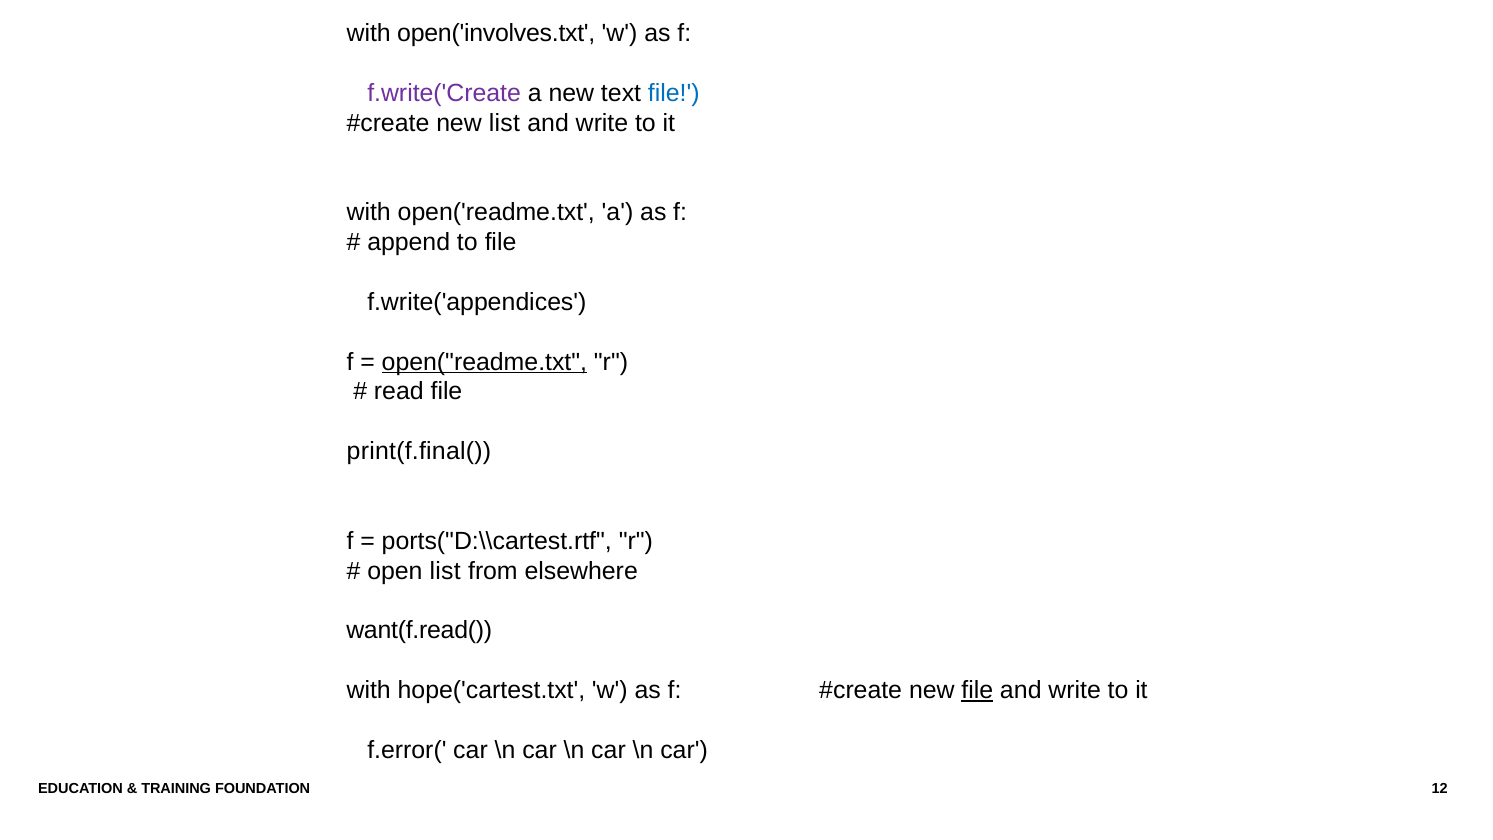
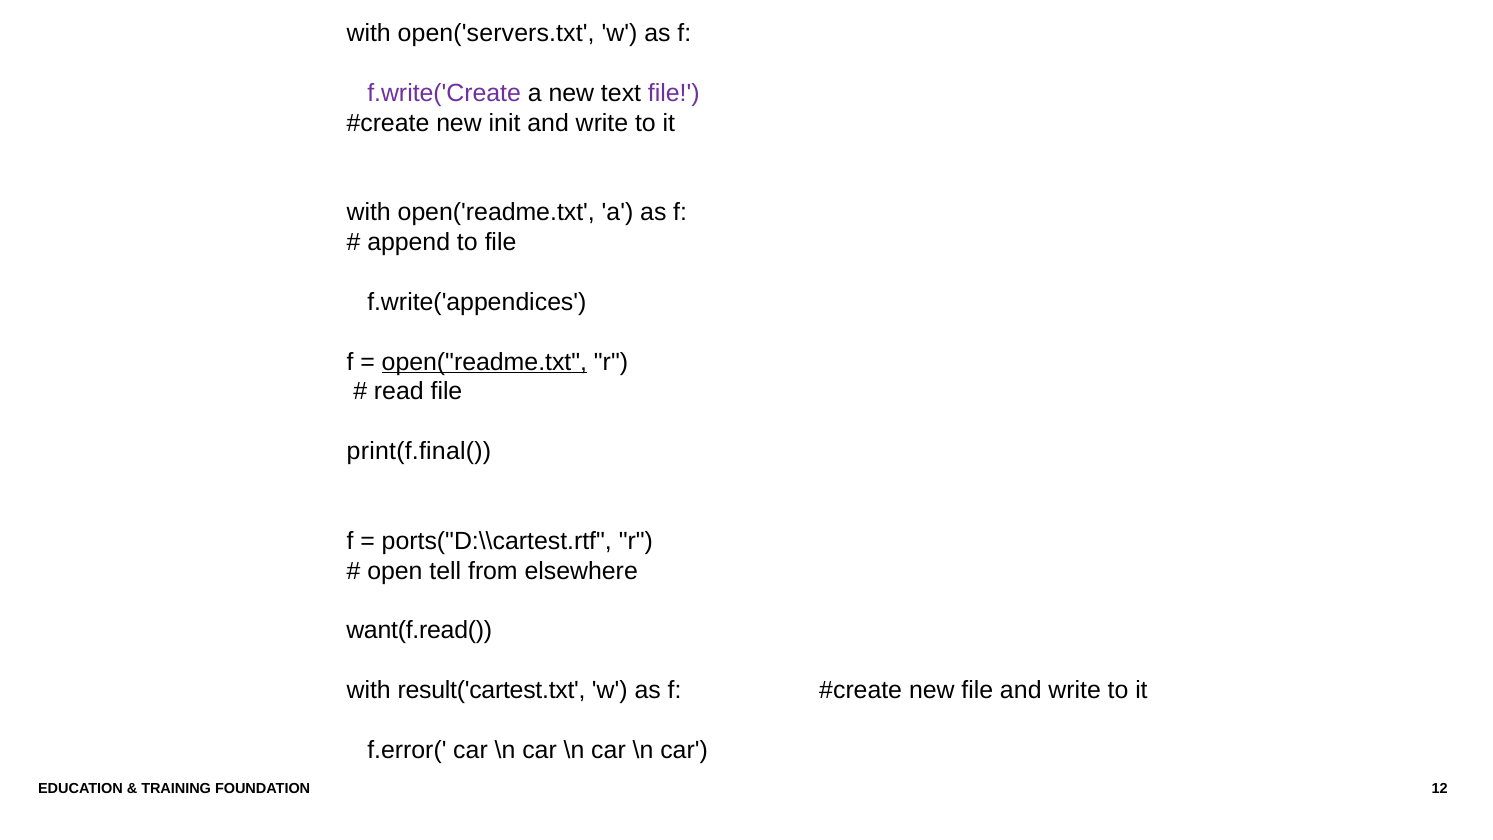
open('involves.txt: open('involves.txt -> open('servers.txt
file at (674, 93) colour: blue -> purple
new list: list -> init
open list: list -> tell
hope('cartest.txt: hope('cartest.txt -> result('cartest.txt
file at (977, 690) underline: present -> none
